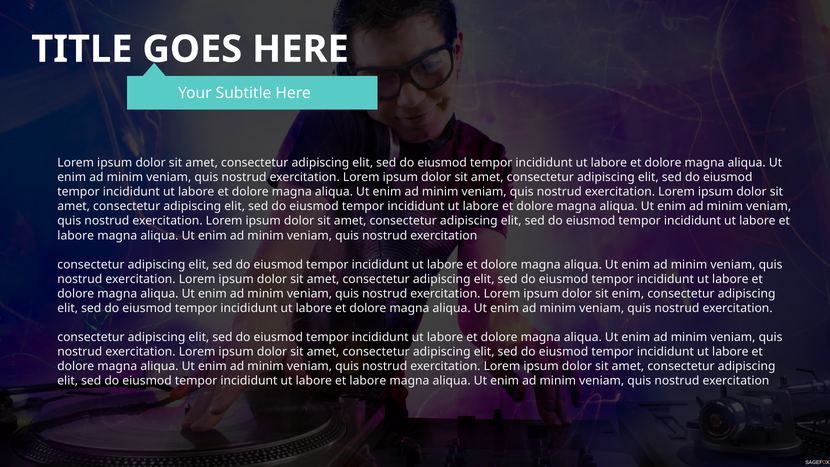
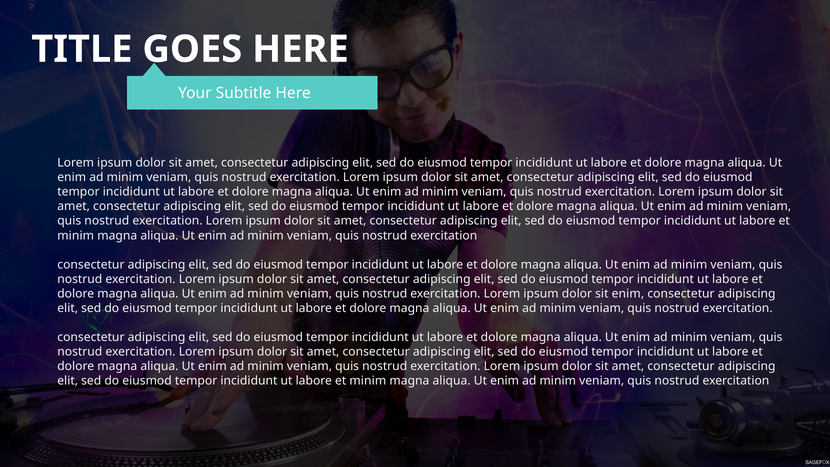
labore at (76, 235): labore -> minim
labore at (368, 381): labore -> minim
